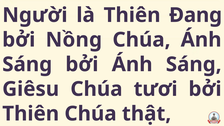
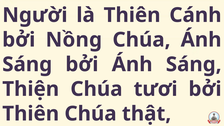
Đang: Đang -> Cánh
Giêsu: Giêsu -> Thiện
